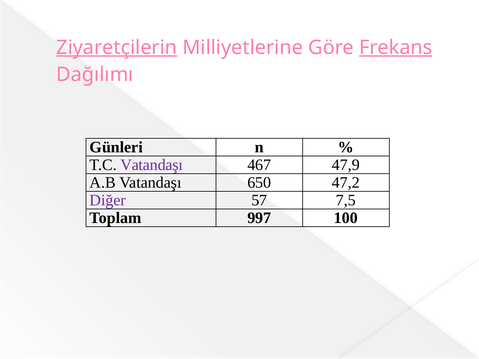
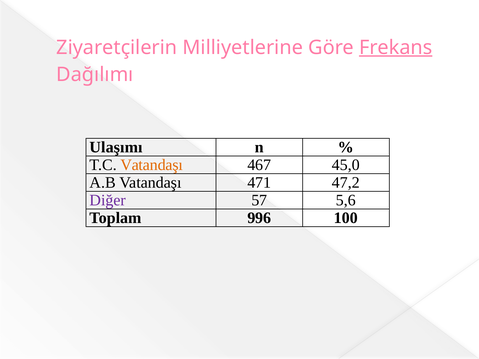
Ziyaretçilerin underline: present -> none
Günleri: Günleri -> Ulaşımı
Vatandaşı at (152, 165) colour: purple -> orange
47,9: 47,9 -> 45,0
650: 650 -> 471
7,5: 7,5 -> 5,6
997: 997 -> 996
